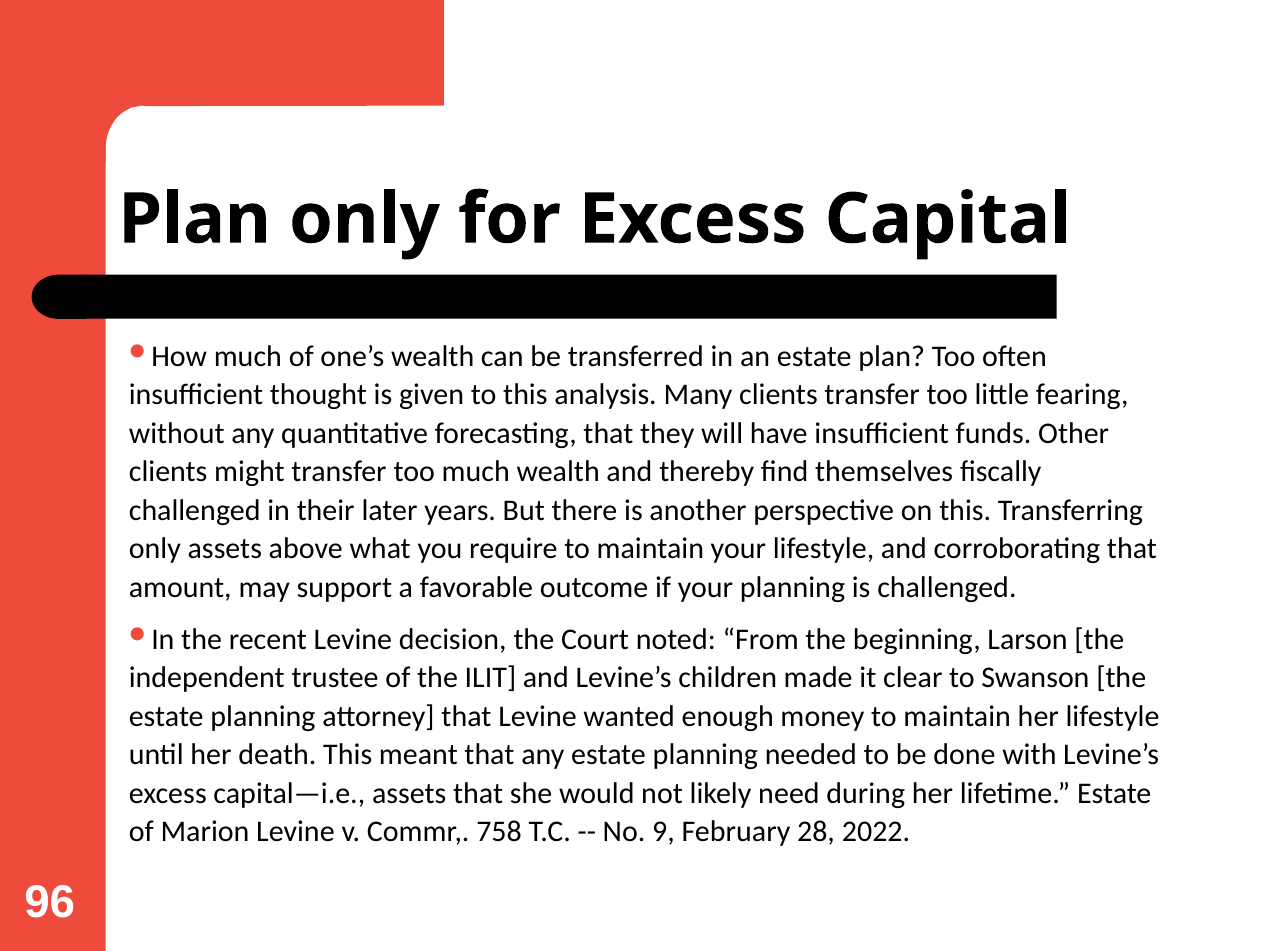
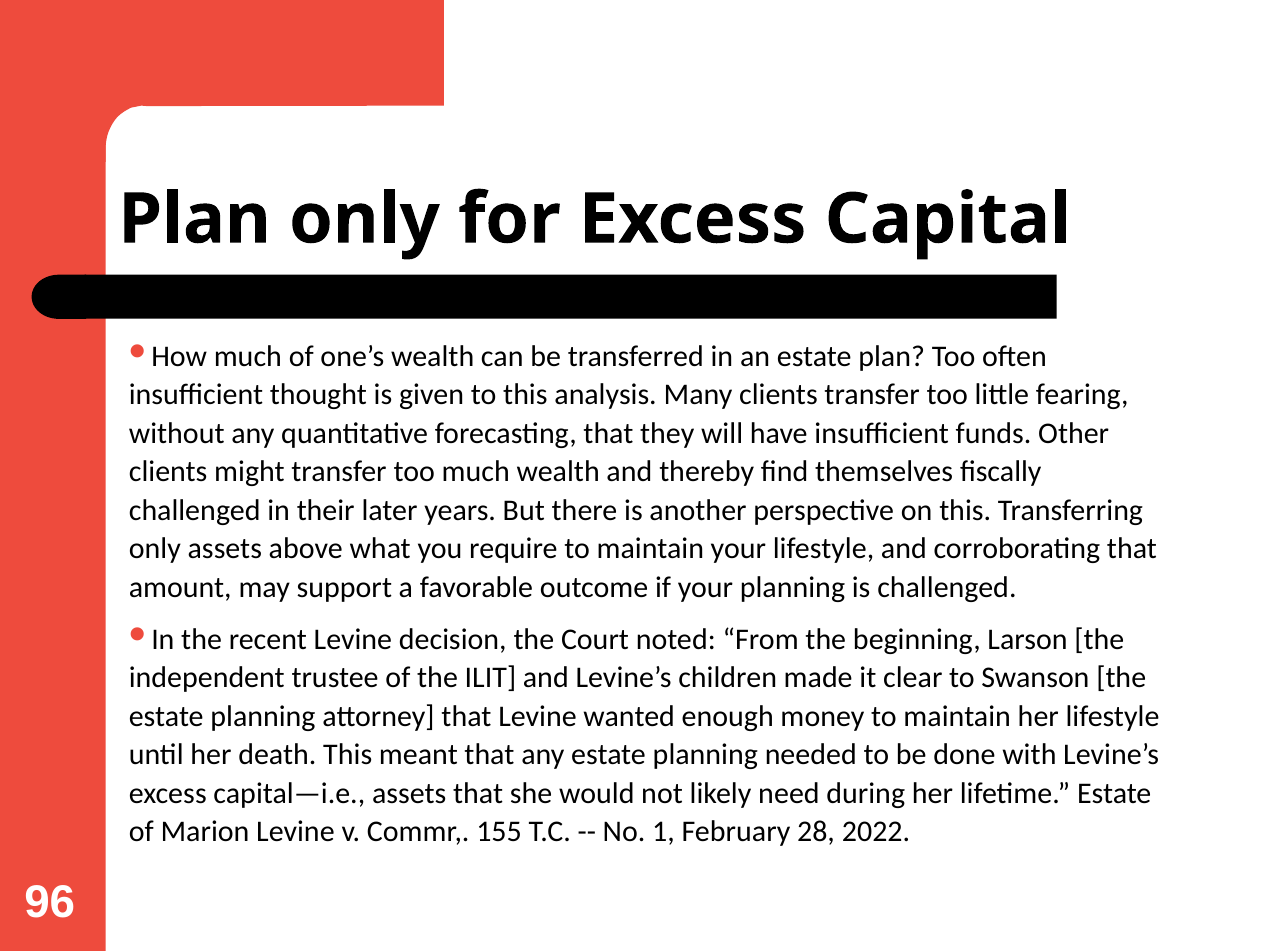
758: 758 -> 155
9: 9 -> 1
